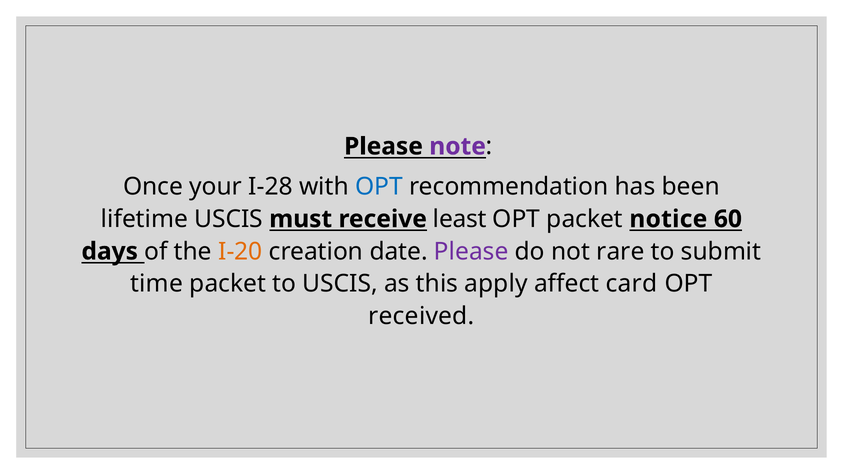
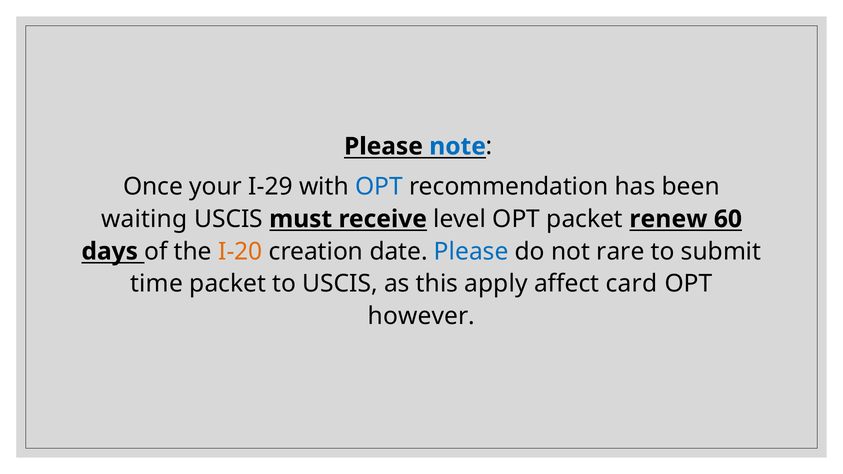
note colour: purple -> blue
I-28: I-28 -> I-29
lifetime: lifetime -> waiting
least: least -> level
notice: notice -> renew
Please at (471, 252) colour: purple -> blue
received: received -> however
